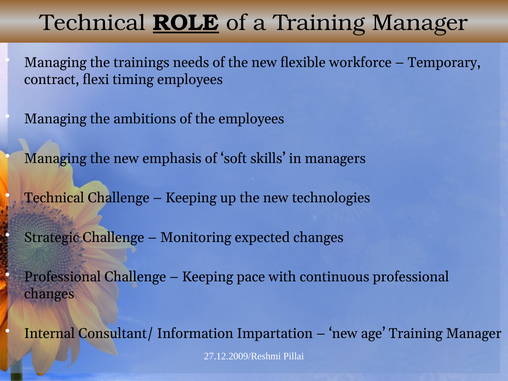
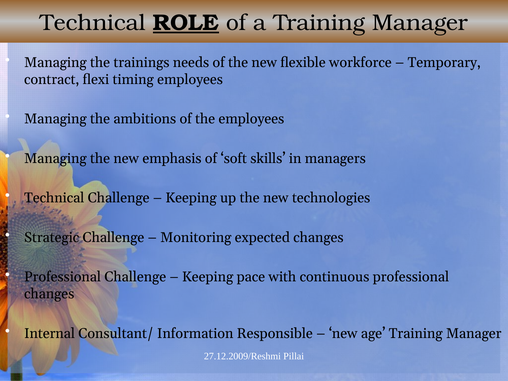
Impartation: Impartation -> Responsible
